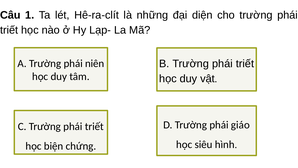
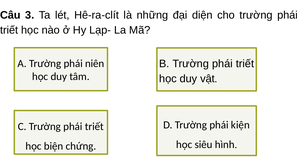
1: 1 -> 3
giáo: giáo -> kiện
